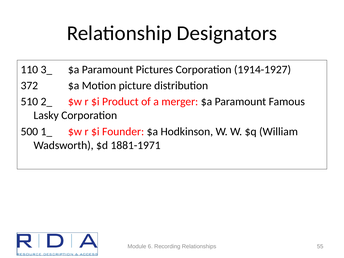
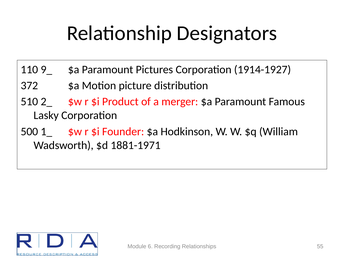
3_: 3_ -> 9_
